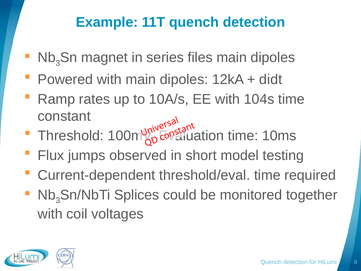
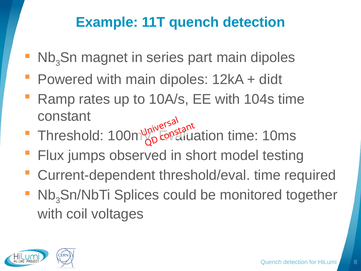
files: files -> part
